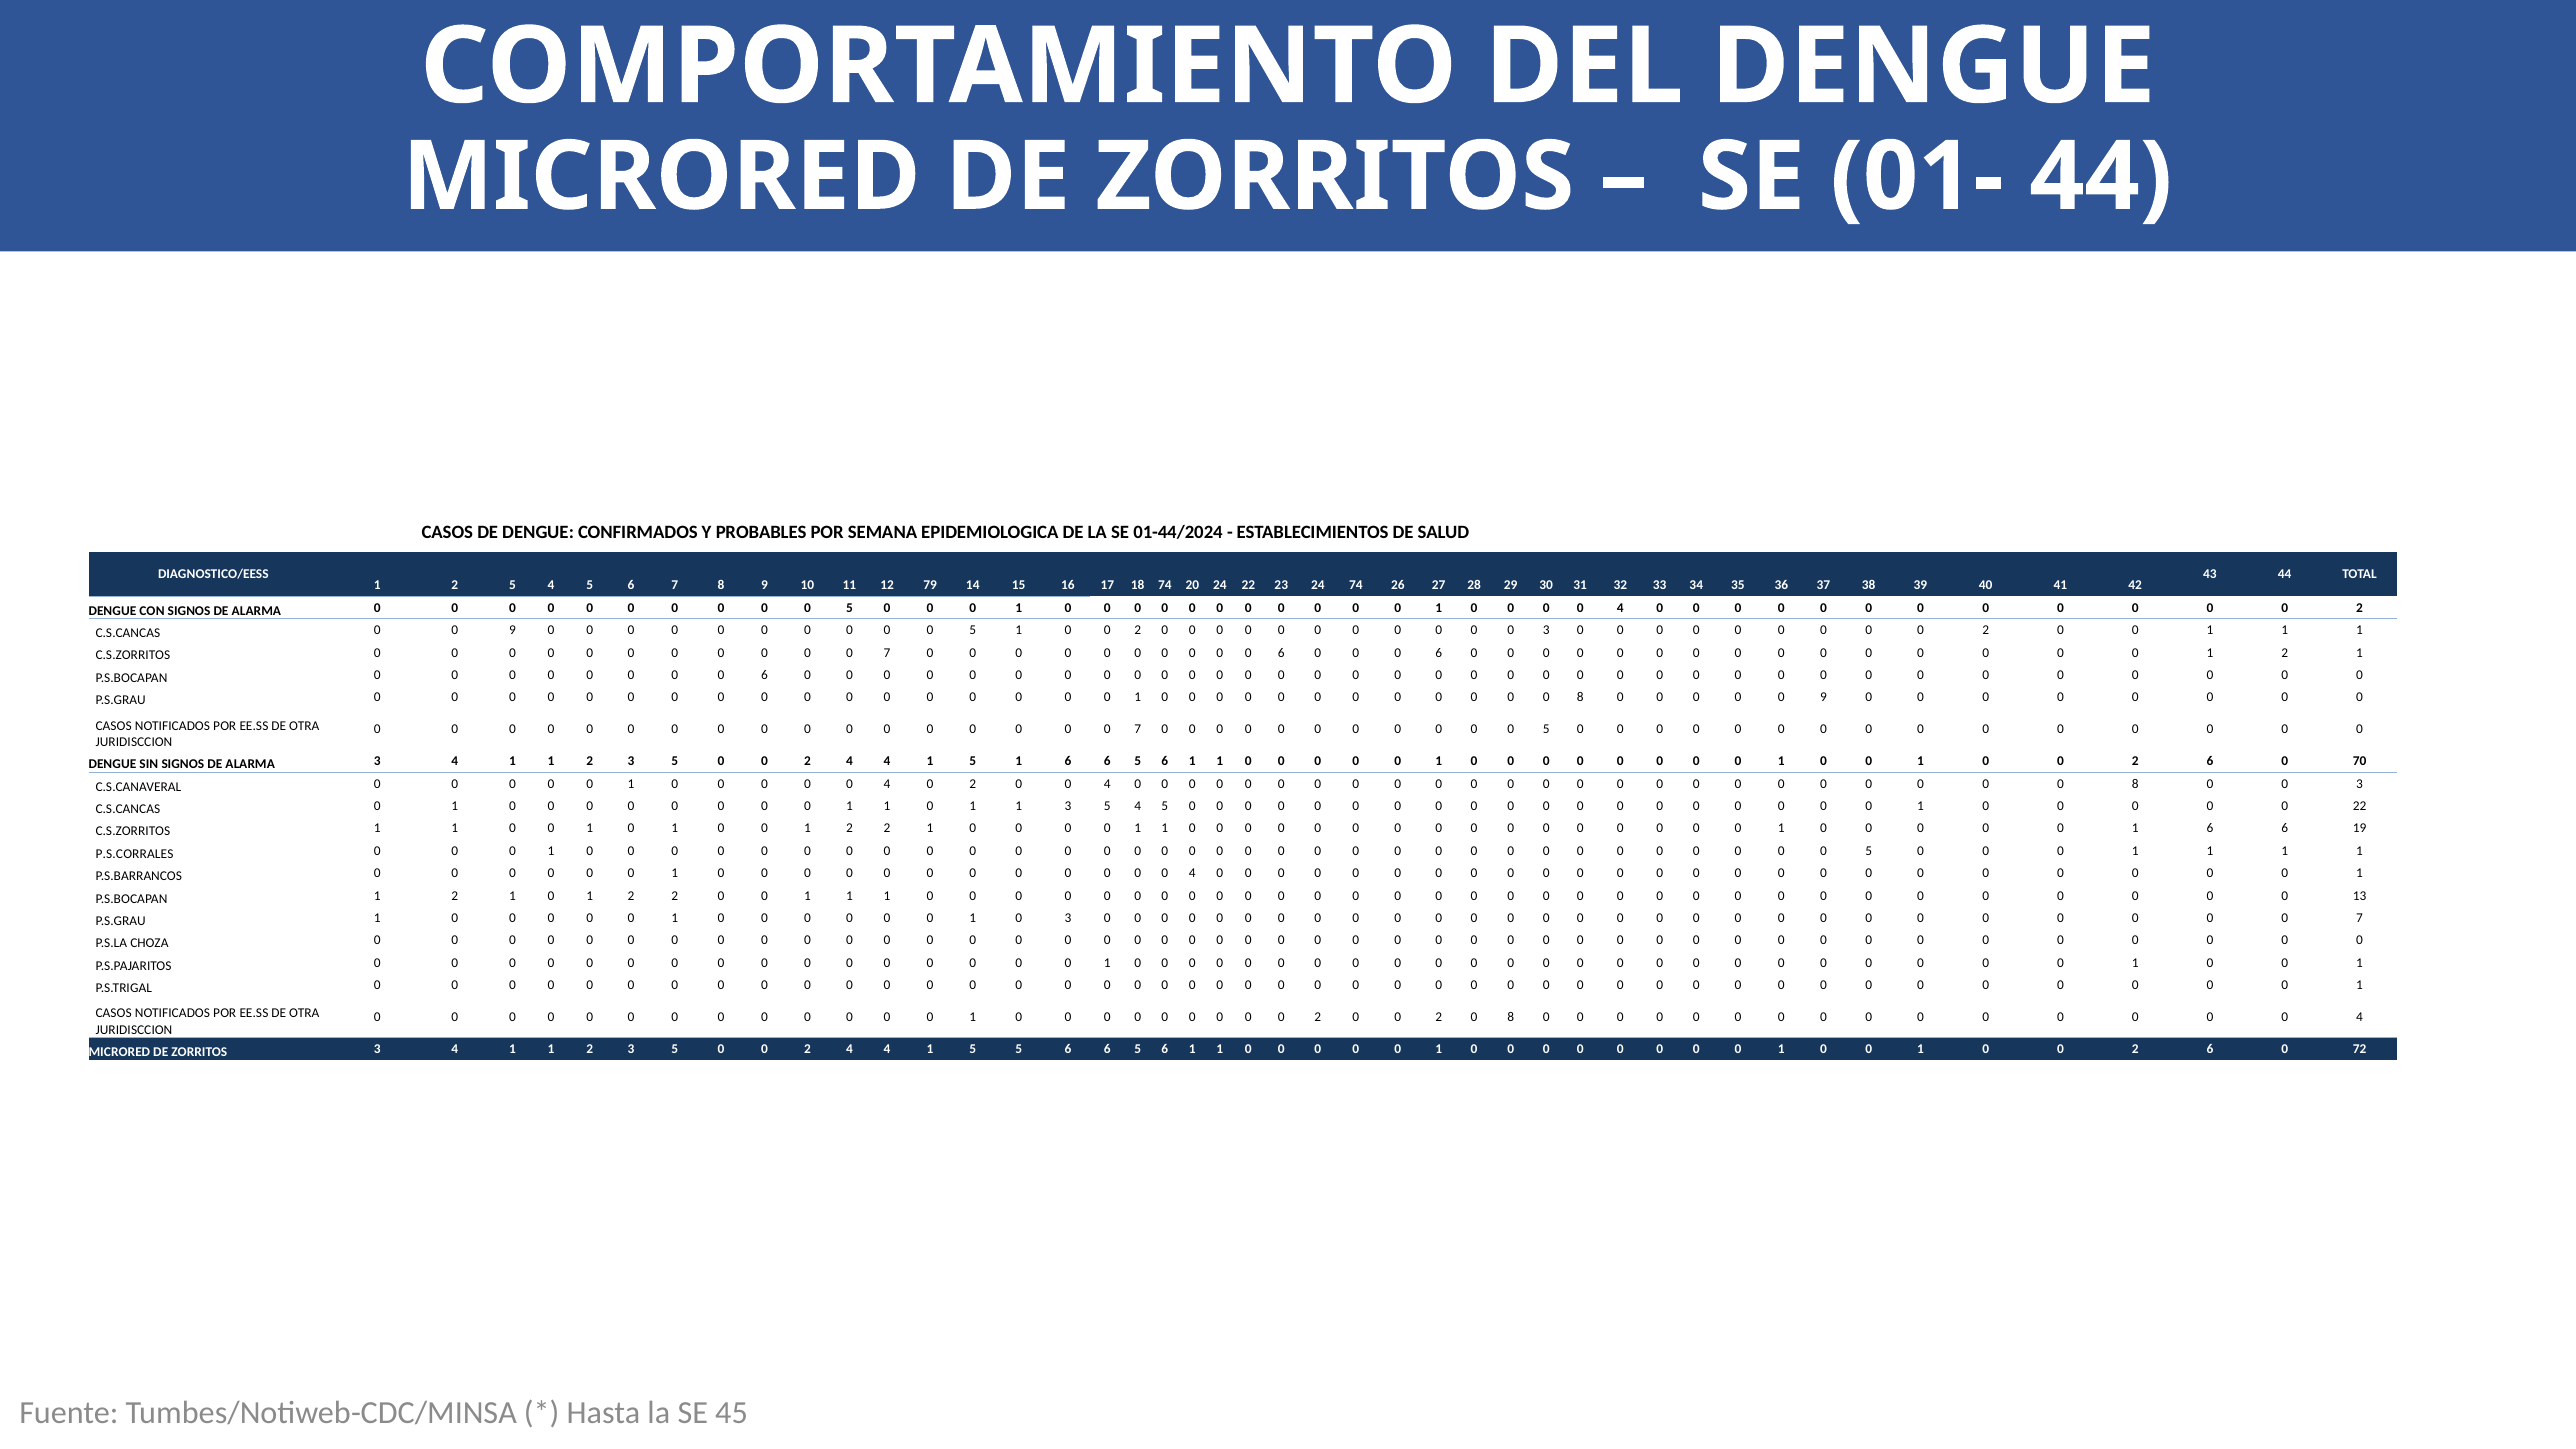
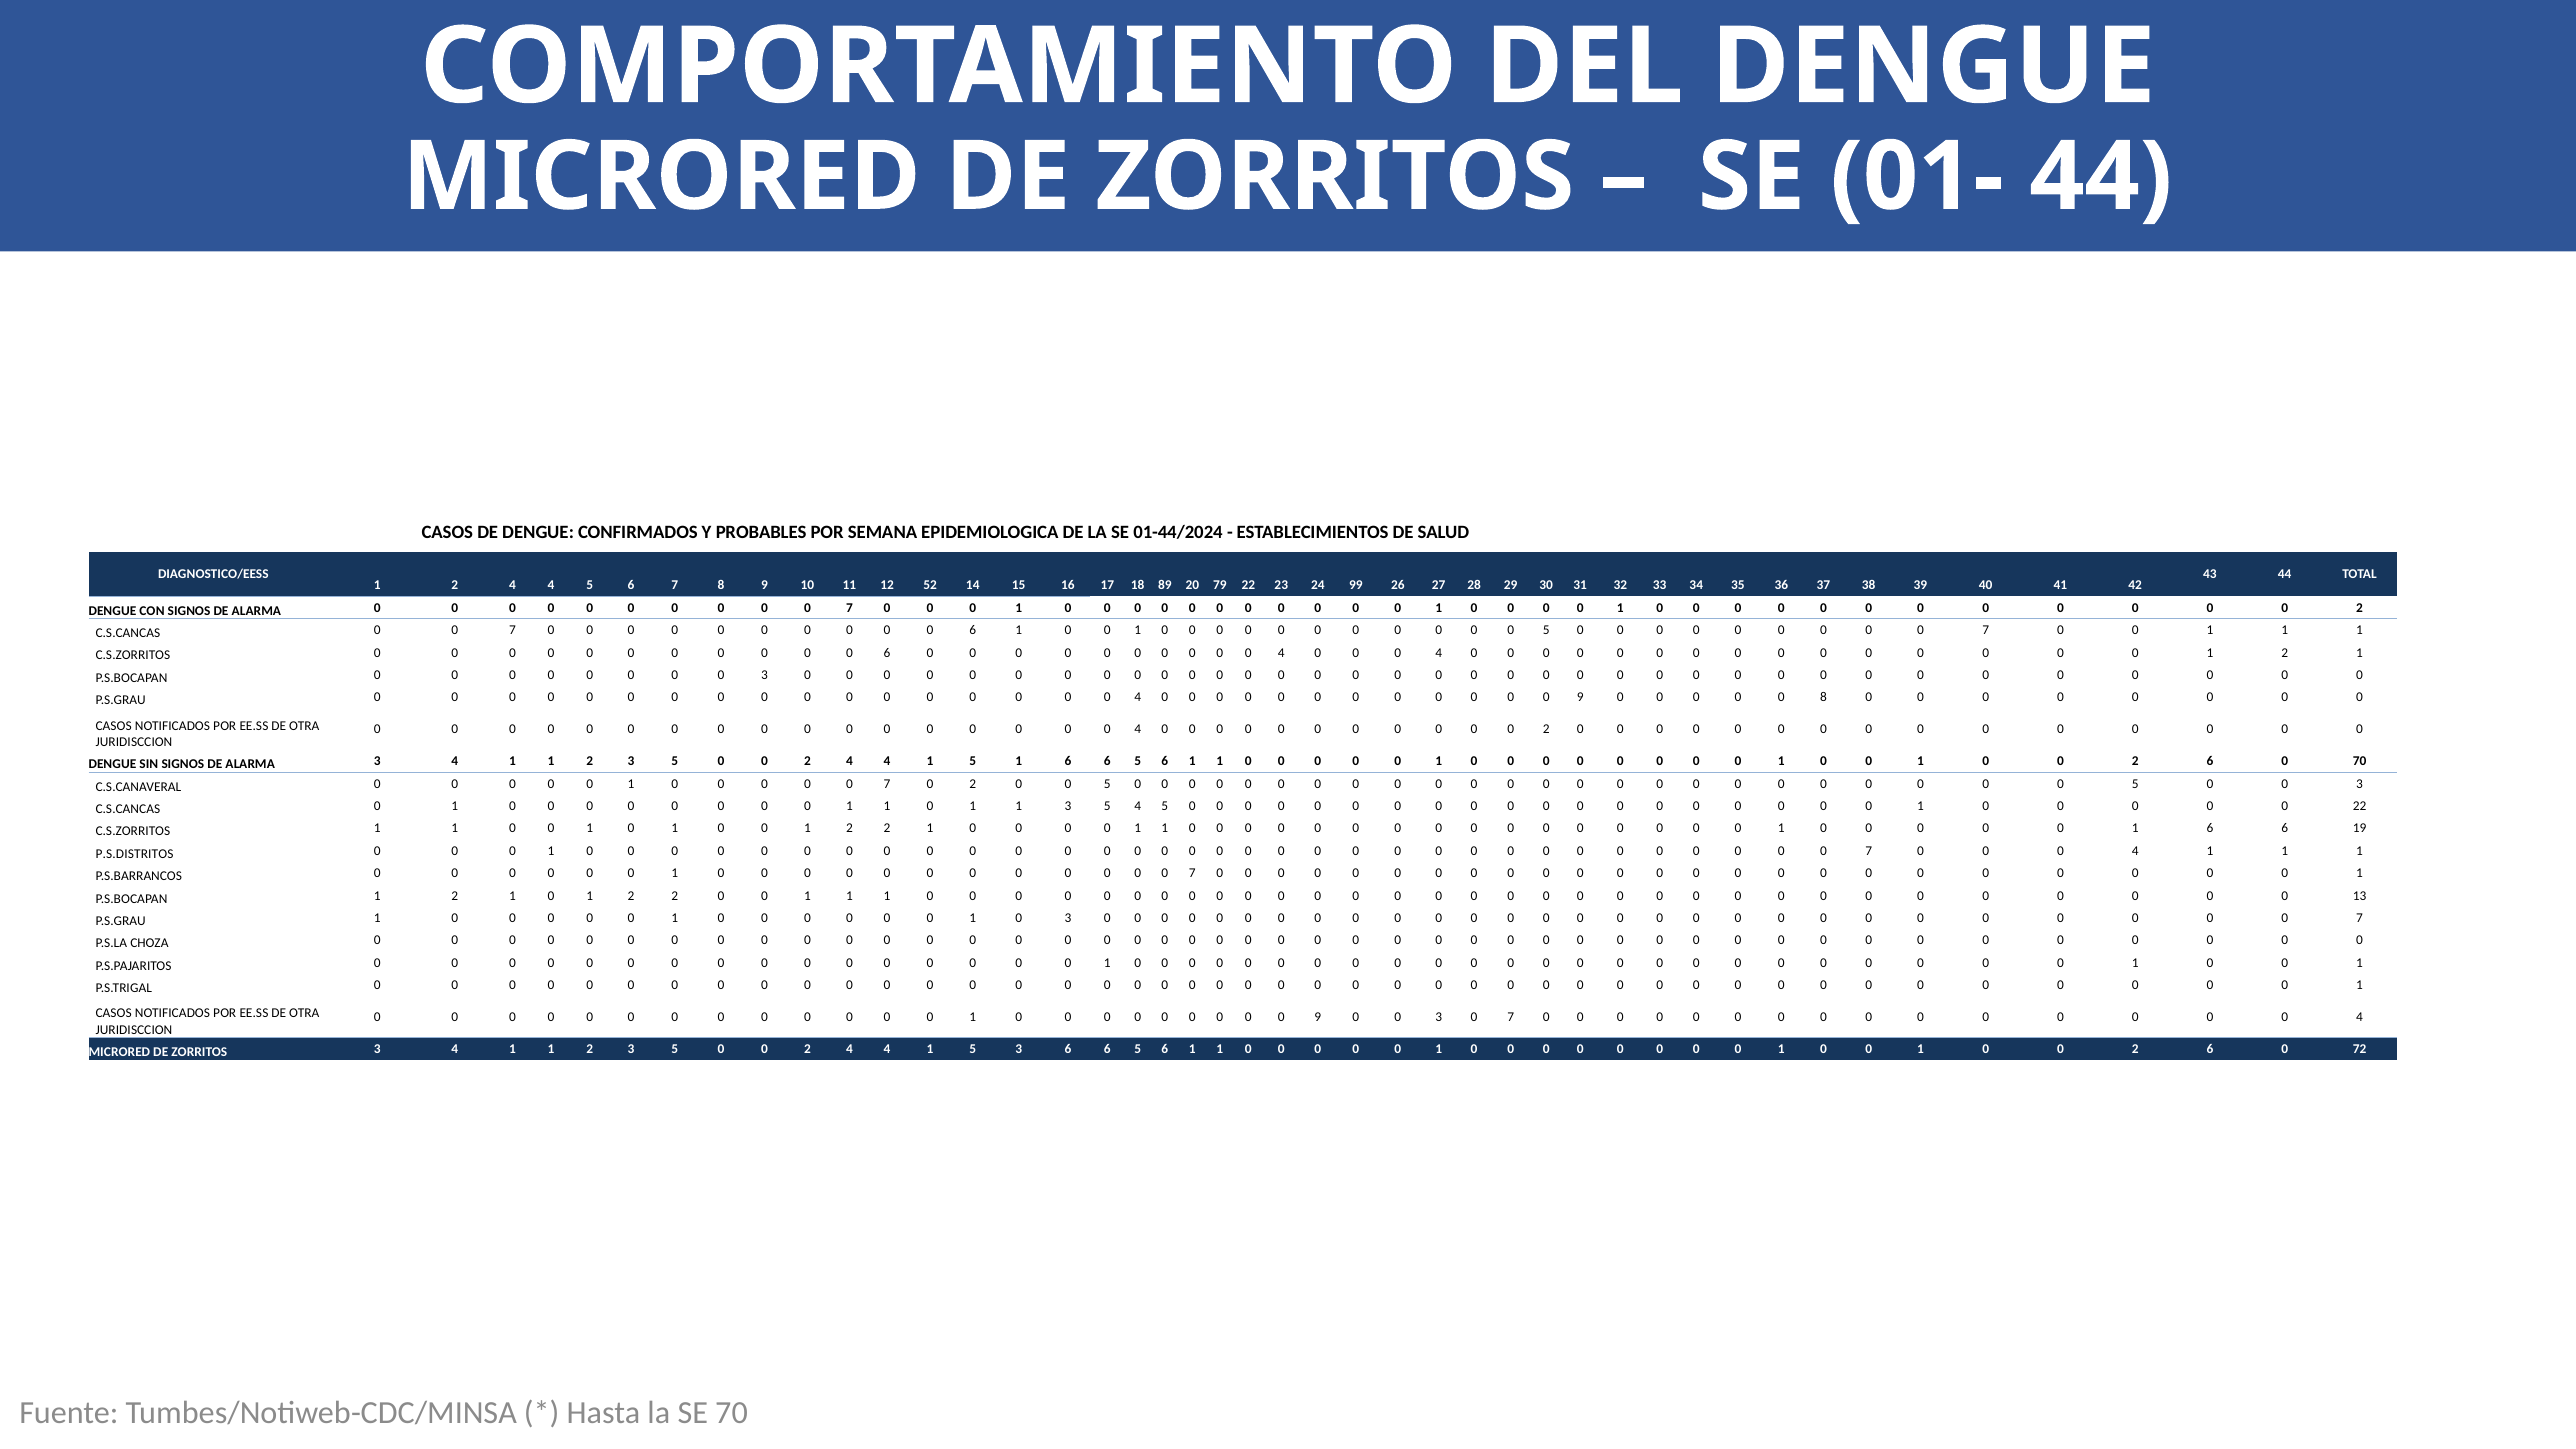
1 2 5: 5 -> 4
79: 79 -> 52
18 74: 74 -> 89
20 24: 24 -> 79
24 74: 74 -> 99
5 at (849, 608): 5 -> 7
4 at (1620, 608): 4 -> 1
C.S.CANCAS 0 0 9: 9 -> 7
5 at (973, 630): 5 -> 6
2 at (1138, 630): 2 -> 1
3 at (1546, 630): 3 -> 5
2 at (1986, 630): 2 -> 7
7 at (887, 653): 7 -> 6
6 at (1281, 653): 6 -> 4
6 at (1439, 653): 6 -> 4
6 at (764, 675): 6 -> 3
1 at (1138, 697): 1 -> 4
8 at (1580, 697): 8 -> 9
0 0 0 9: 9 -> 8
7 at (1138, 729): 7 -> 4
5 at (1546, 729): 5 -> 2
4 at (887, 784): 4 -> 7
2 0 0 4: 4 -> 5
8 at (2135, 784): 8 -> 5
P.S.CORRALES: P.S.CORRALES -> P.S.DISTRITOS
5 at (1869, 851): 5 -> 7
1 at (2135, 851): 1 -> 4
4 at (1192, 873): 4 -> 7
2 at (1318, 1017): 2 -> 9
2 at (1439, 1017): 2 -> 3
8 at (1511, 1017): 8 -> 7
5 5: 5 -> 3
SE 45: 45 -> 70
